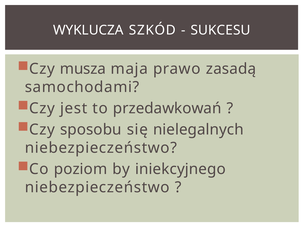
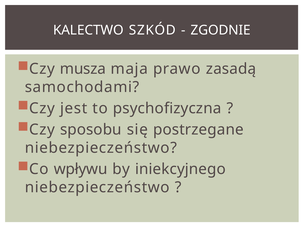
WYKLUCZA: WYKLUCZA -> KALECTWO
SUKCESU: SUKCESU -> ZGODNIE
przedawkowań: przedawkowań -> psychofizyczna
nielegalnych: nielegalnych -> postrzegane
poziom: poziom -> wpływu
